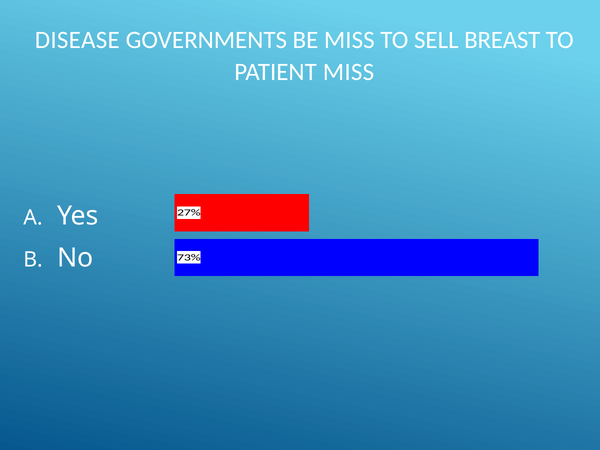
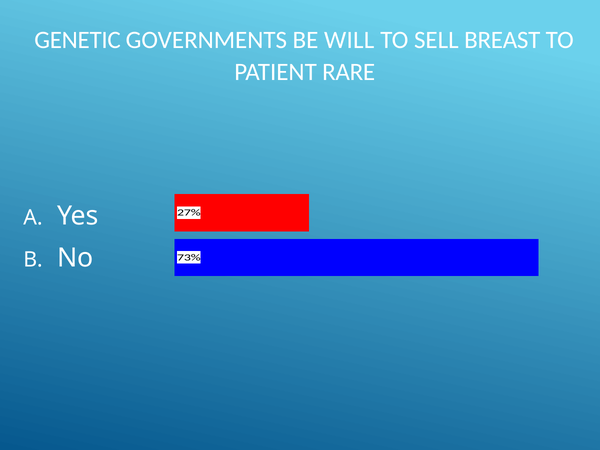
DISEASE: DISEASE -> GENETIC
BE MISS: MISS -> WILL
PATIENT MISS: MISS -> RARE
